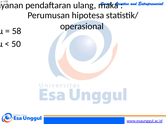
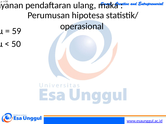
58: 58 -> 59
